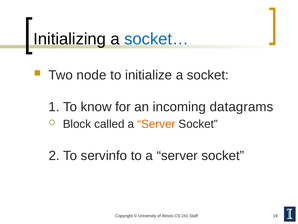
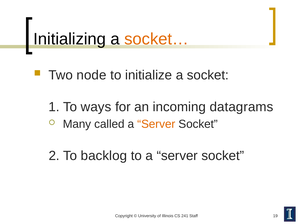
socket… colour: blue -> orange
know: know -> ways
Block: Block -> Many
servinfo: servinfo -> backlog
